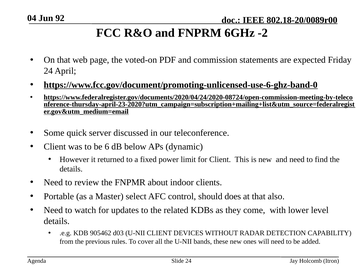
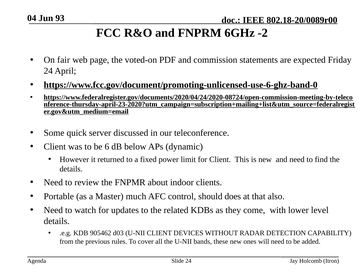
92: 92 -> 93
On that: that -> fair
select: select -> much
